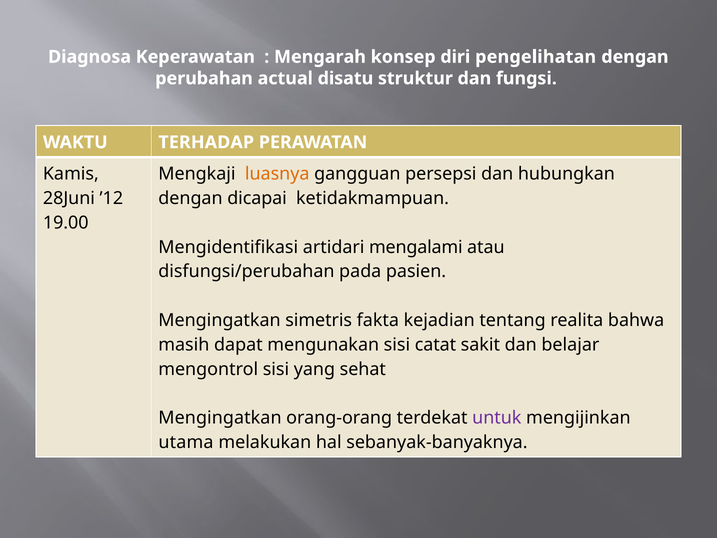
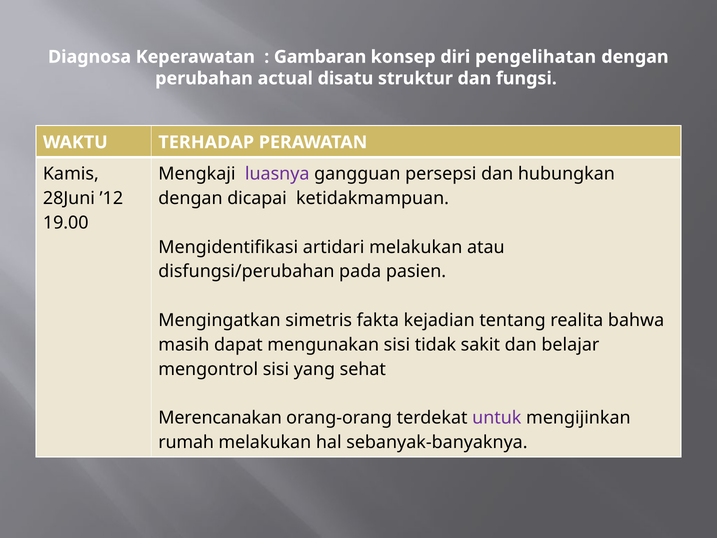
Mengarah: Mengarah -> Gambaran
luasnya colour: orange -> purple
artidari mengalami: mengalami -> melakukan
catat: catat -> tidak
Mengingatkan at (220, 418): Mengingatkan -> Merencanakan
utama: utama -> rumah
